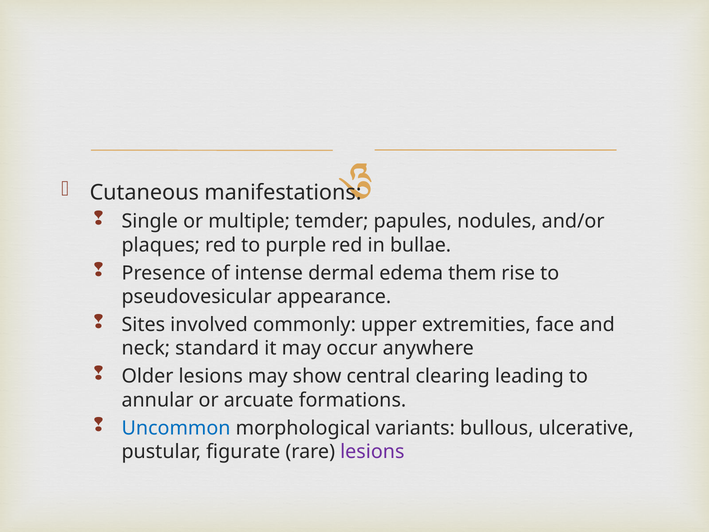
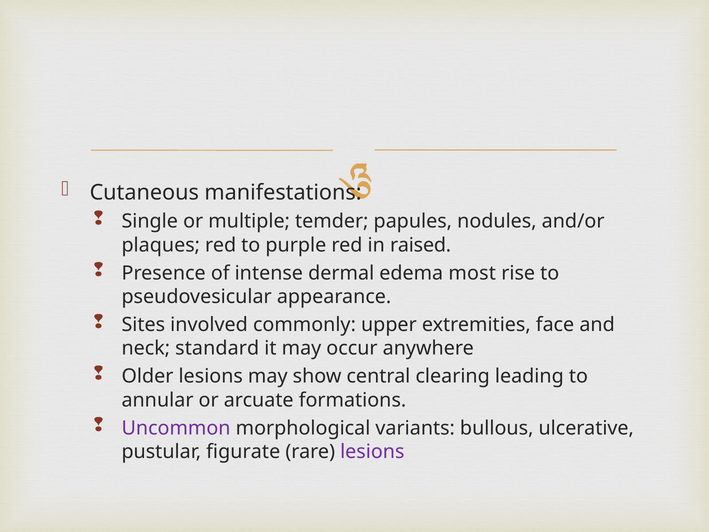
bullae: bullae -> raised
them: them -> most
Uncommon colour: blue -> purple
